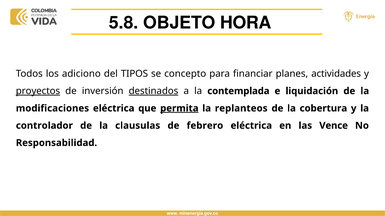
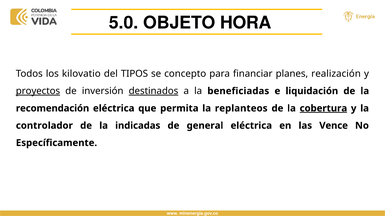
5.8: 5.8 -> 5.0
adiciono: adiciono -> kilovatio
actividades: actividades -> realización
contemplada: contemplada -> beneficiadas
modificaciones: modificaciones -> recomendación
permita underline: present -> none
cobertura underline: none -> present
clausulas: clausulas -> indicadas
febrero: febrero -> general
Responsabilidad: Responsabilidad -> Específicamente
